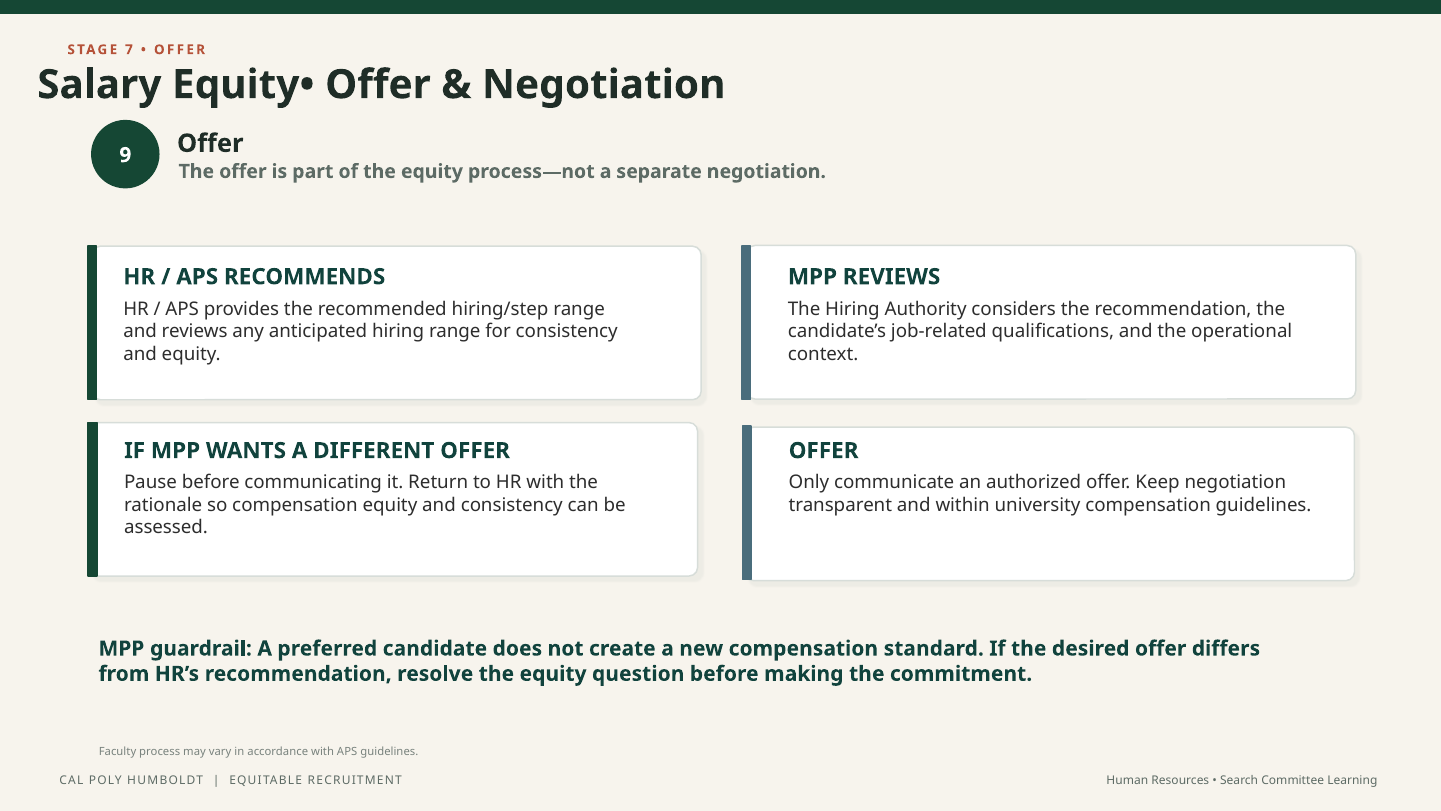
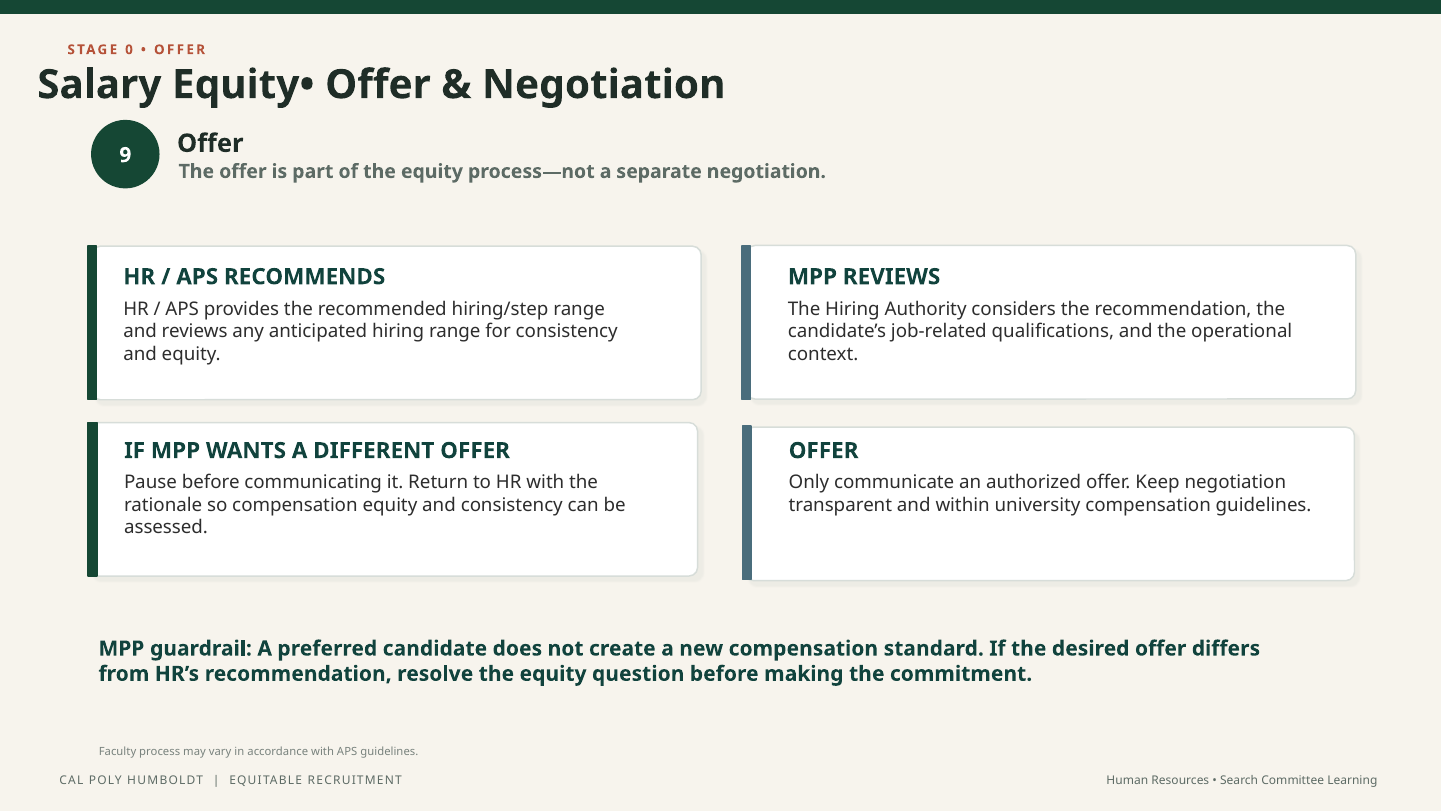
7: 7 -> 0
